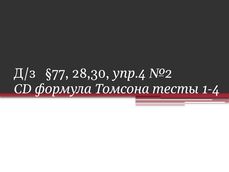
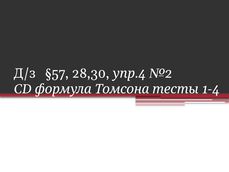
§77: §77 -> §57
